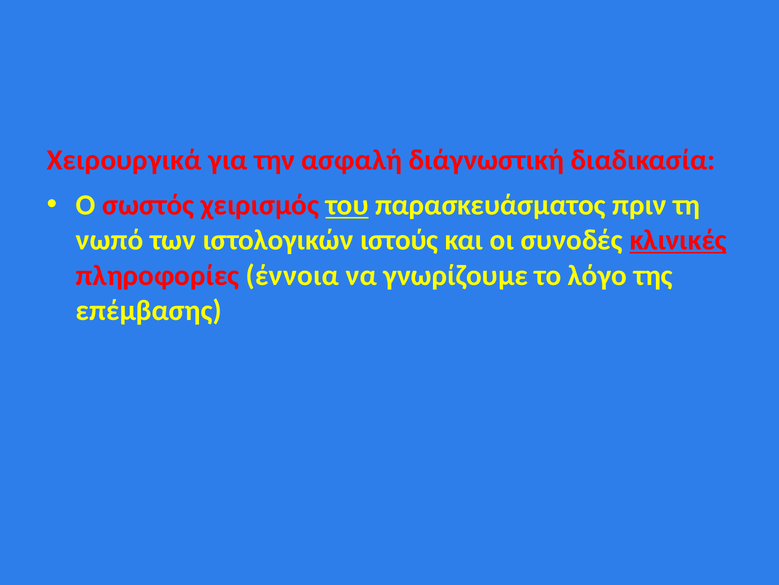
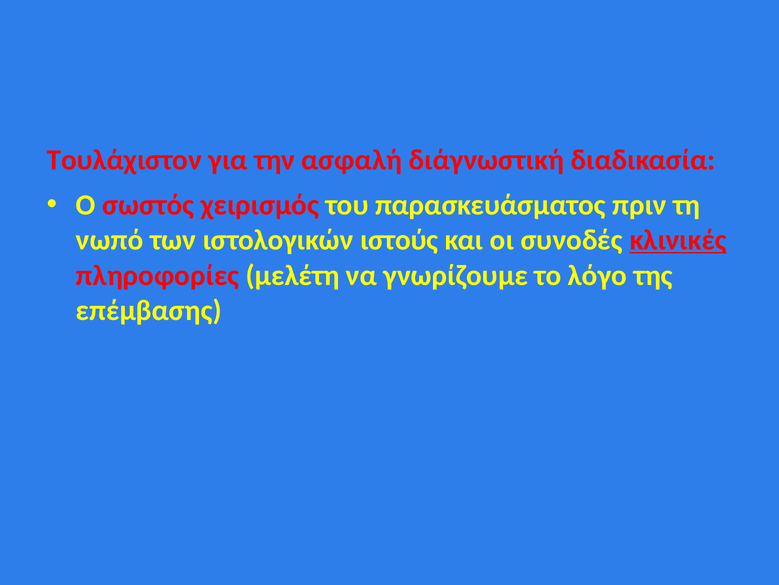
Χειρουργικά: Χειρουργικά -> Τουλάχιστον
του underline: present -> none
έννοια: έννοια -> μελέτη
